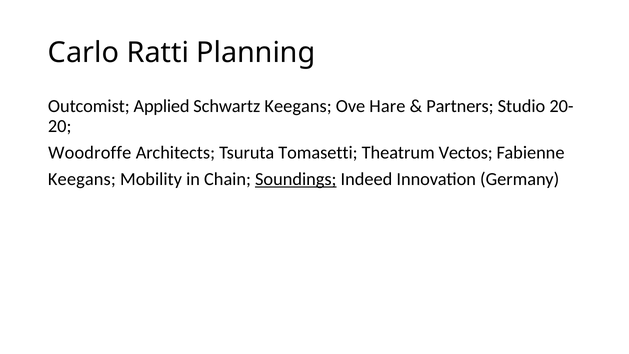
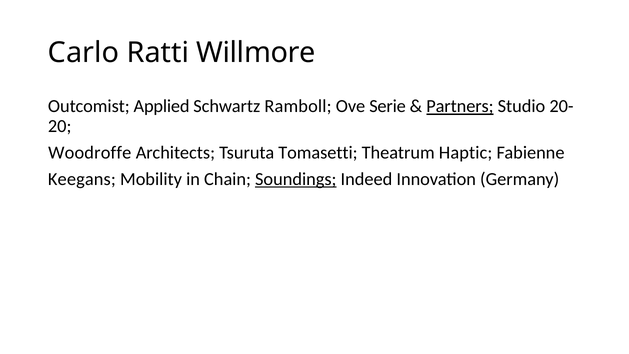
Planning: Planning -> Willmore
Schwartz Keegans: Keegans -> Ramboll
Hare: Hare -> Serie
Partners underline: none -> present
Vectos: Vectos -> Haptic
